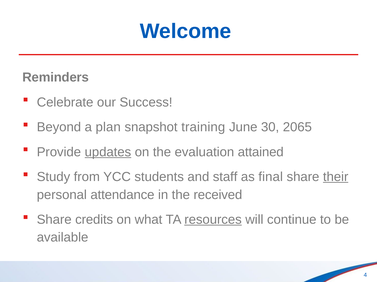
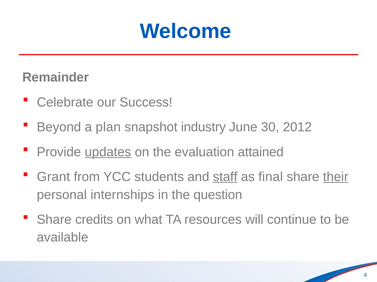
Reminders: Reminders -> Remainder
training: training -> industry
2065: 2065 -> 2012
Study: Study -> Grant
staff underline: none -> present
attendance: attendance -> internships
received: received -> question
resources underline: present -> none
